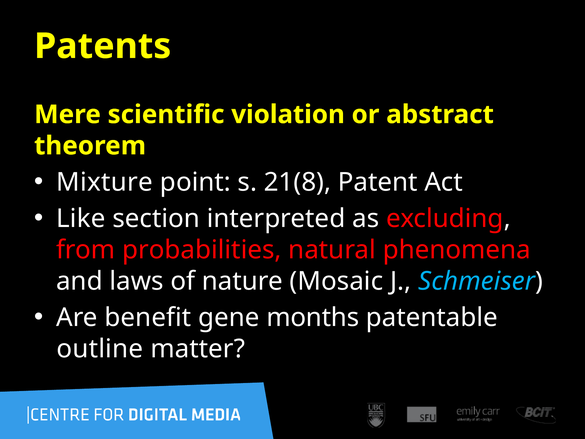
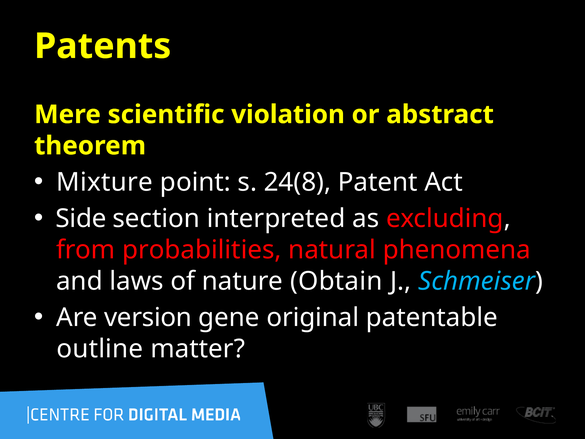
21(8: 21(8 -> 24(8
Like: Like -> Side
Mosaic: Mosaic -> Obtain
benefit: benefit -> version
months: months -> original
